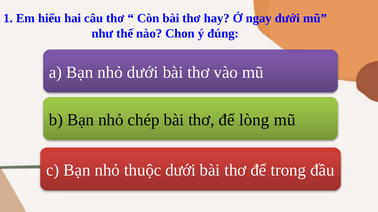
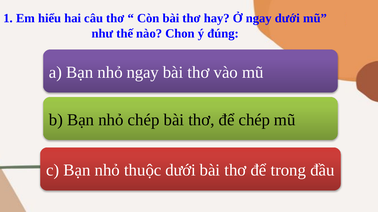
nhỏ dưới: dưới -> ngay
để lòng: lòng -> chép
